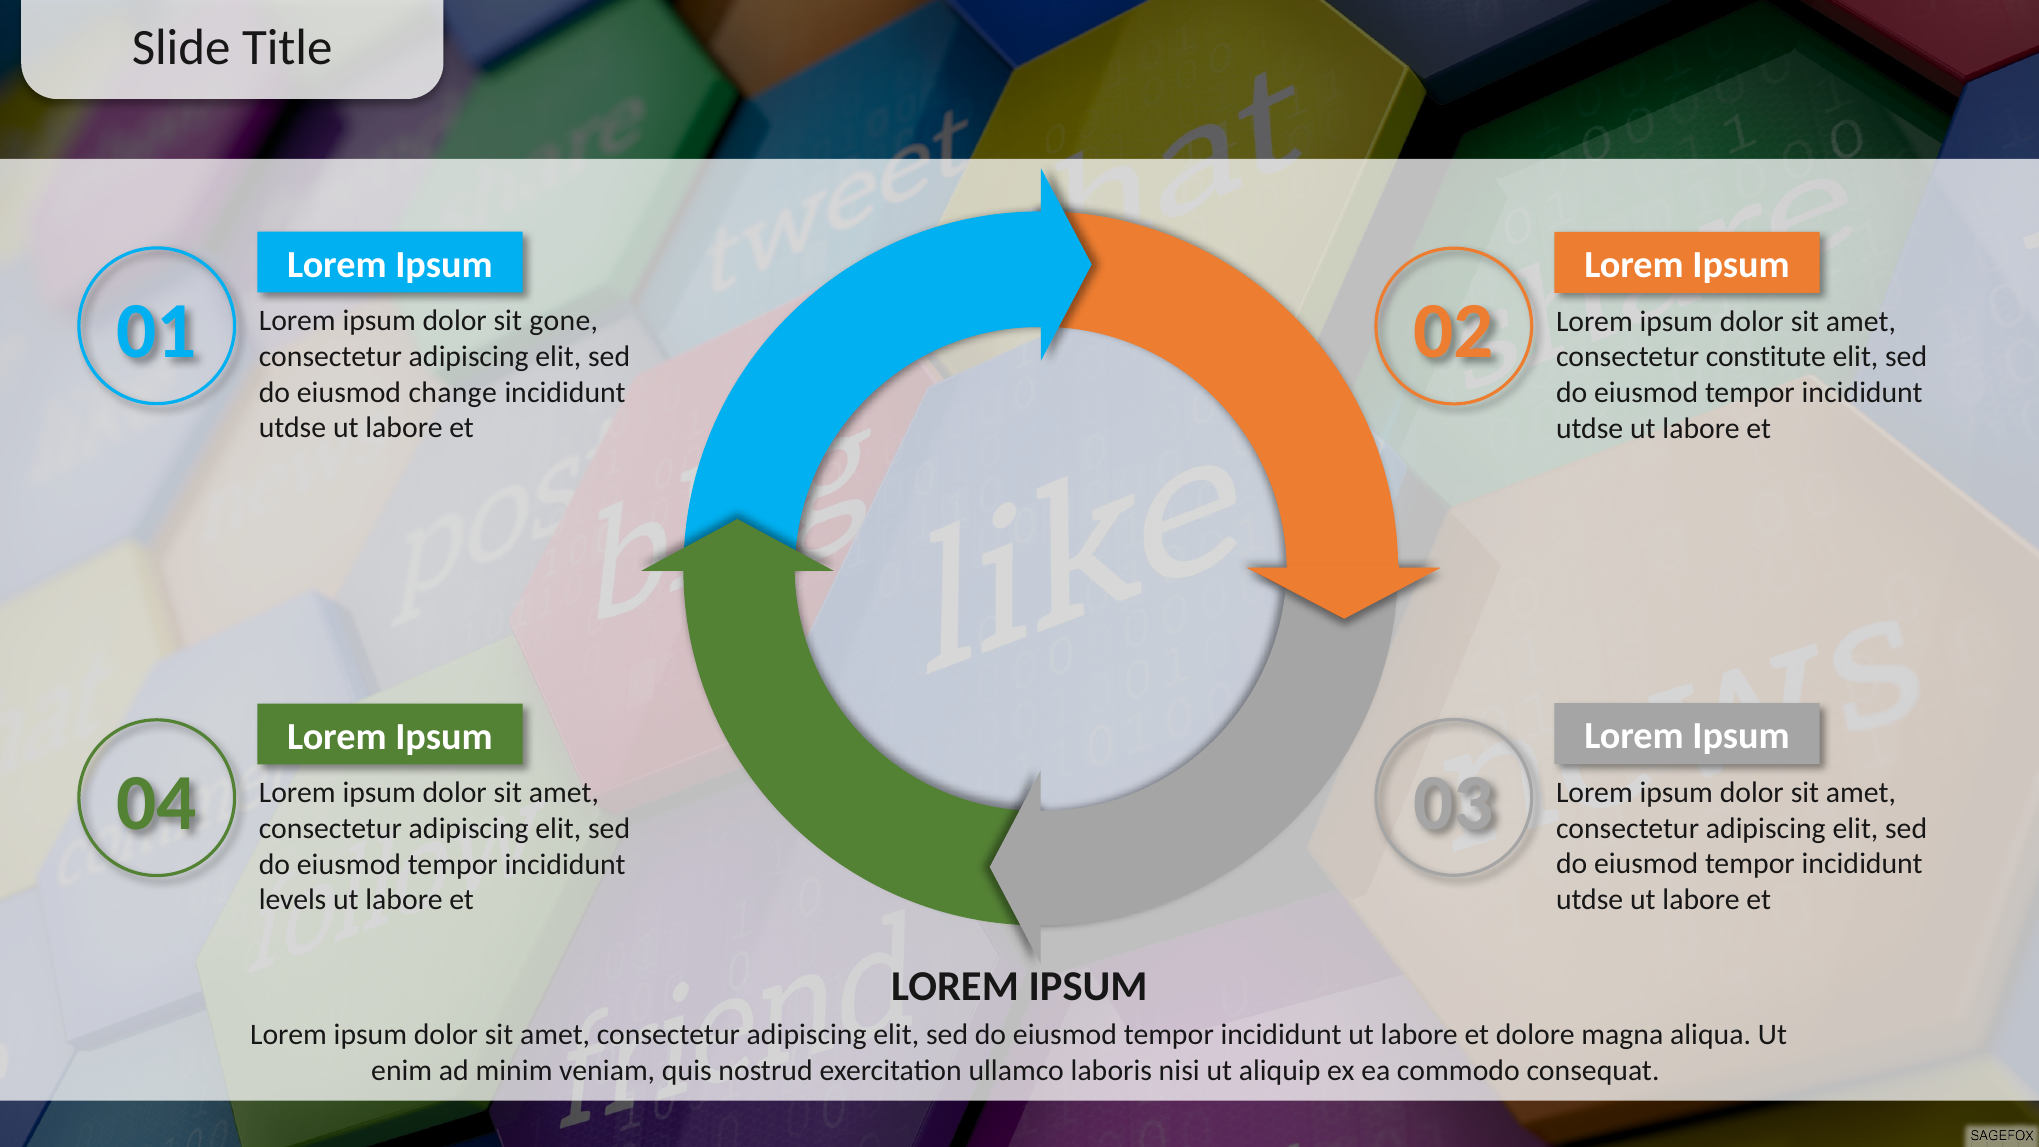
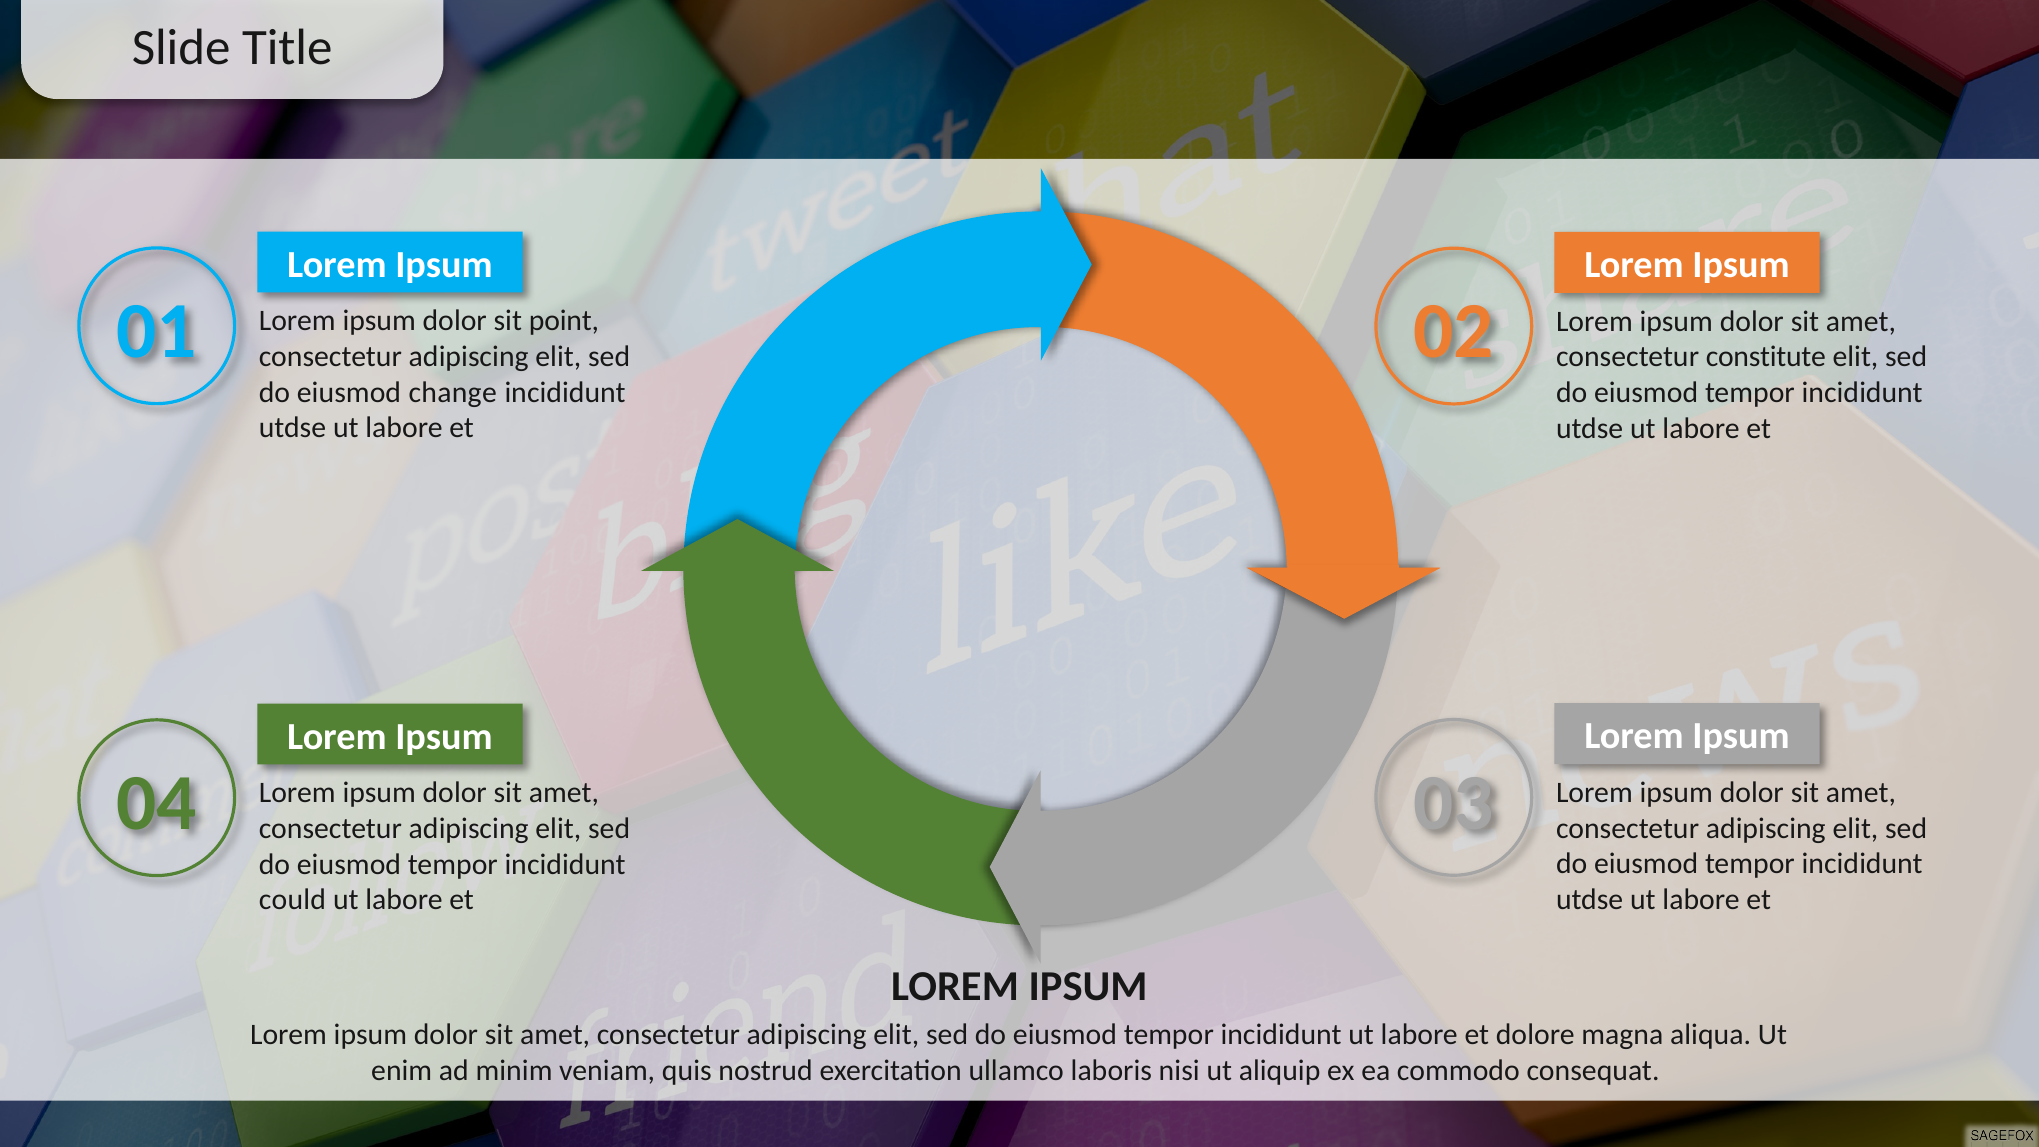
gone: gone -> point
levels: levels -> could
